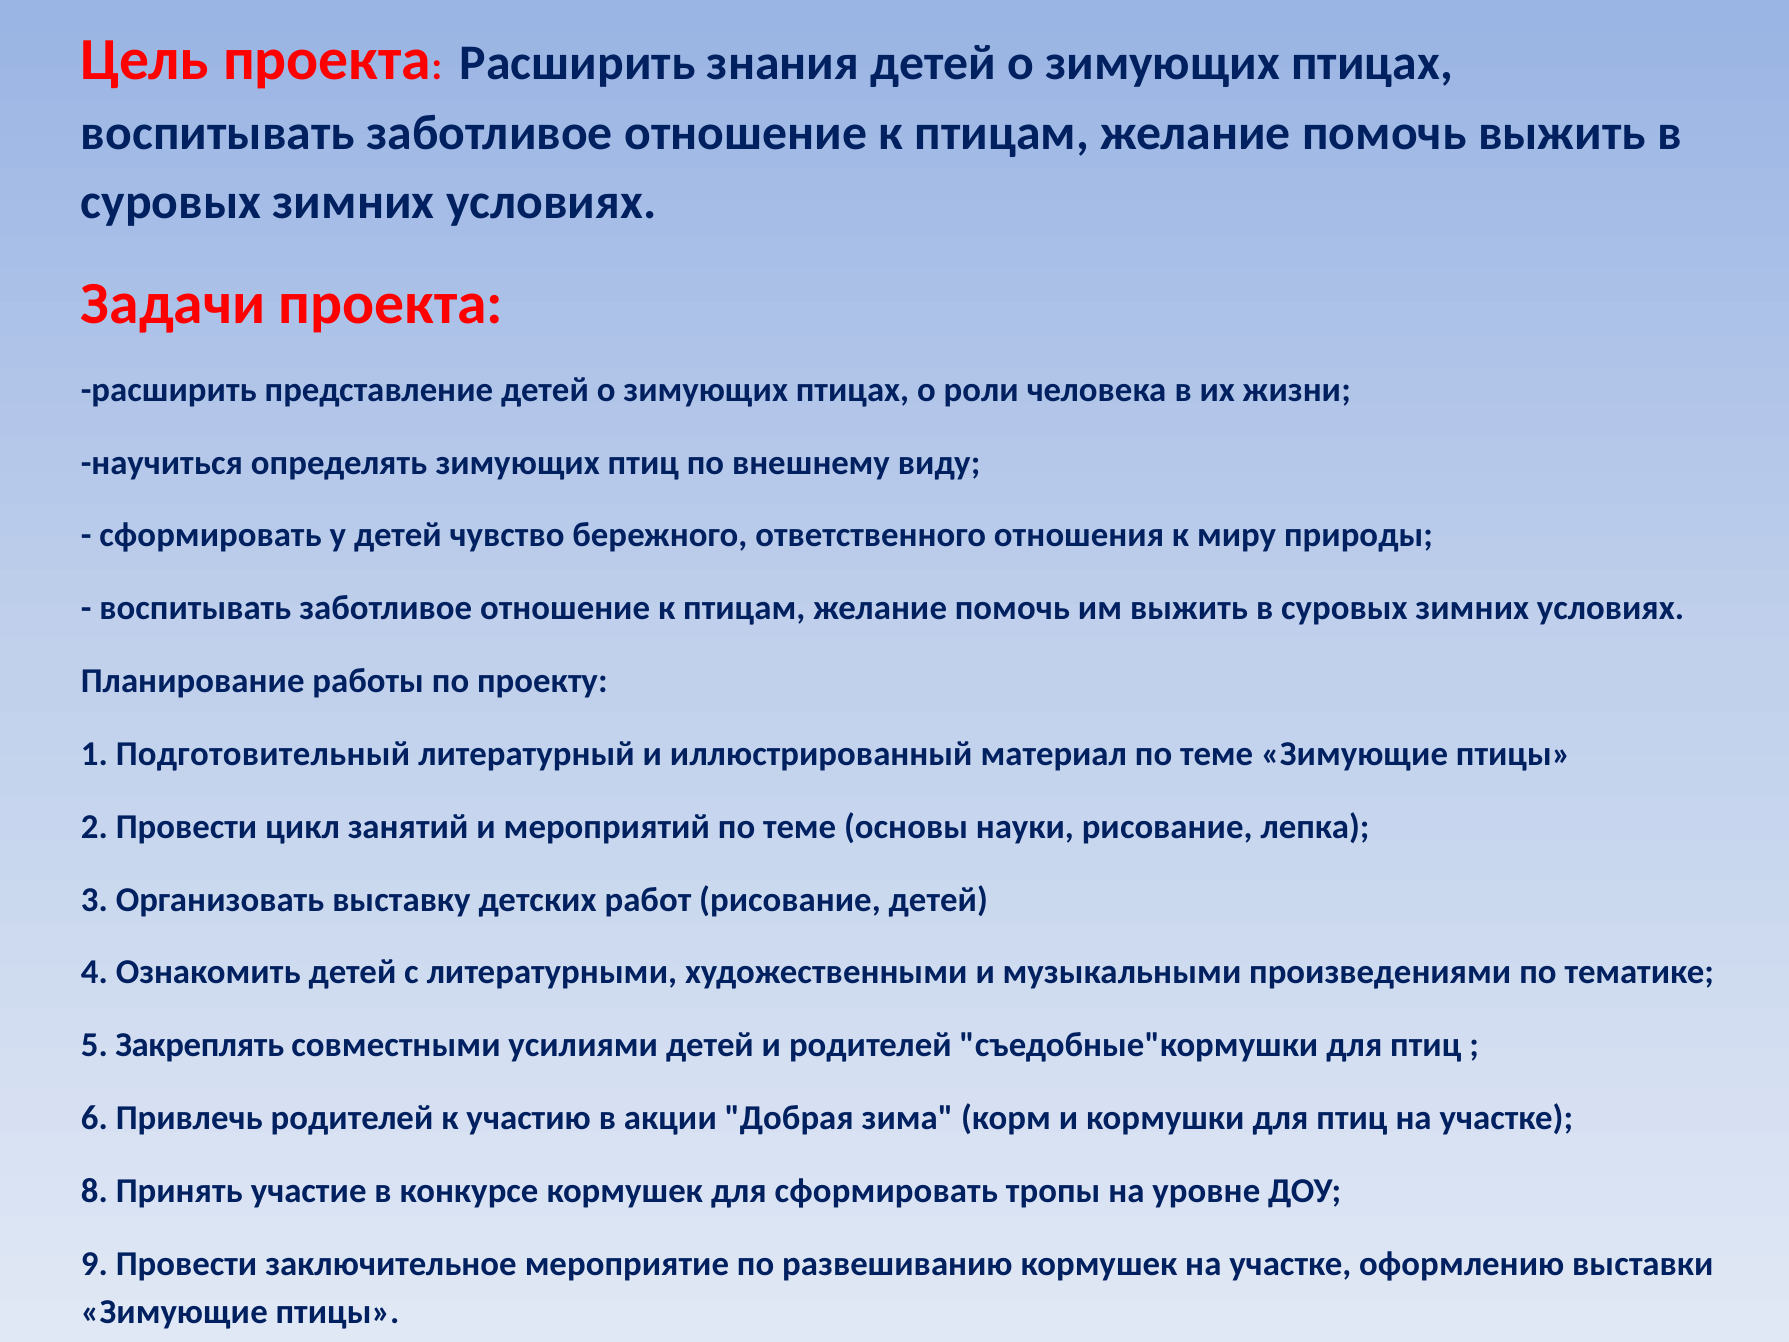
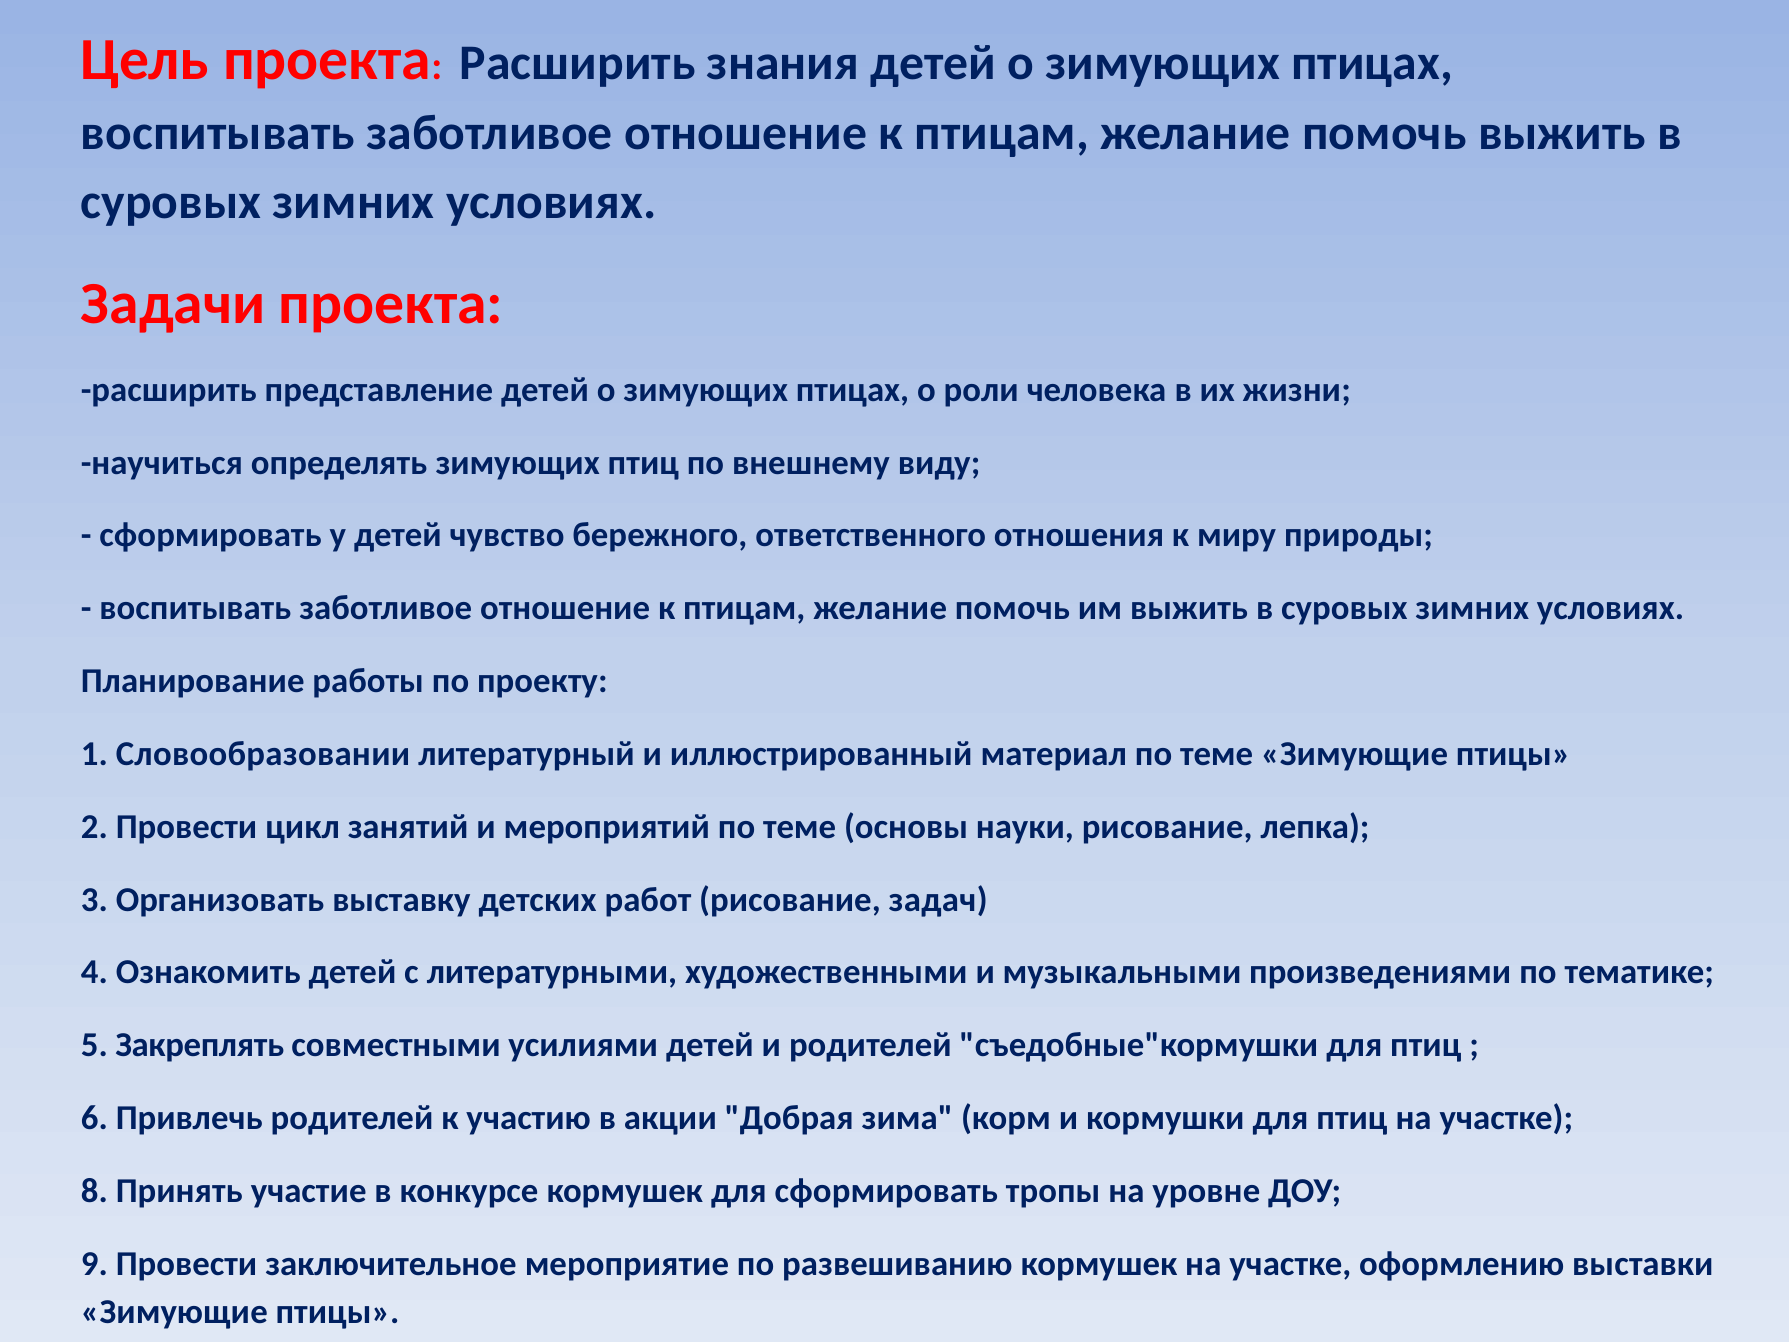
Подготовительный: Подготовительный -> Словообразовании
рисование детей: детей -> задач
